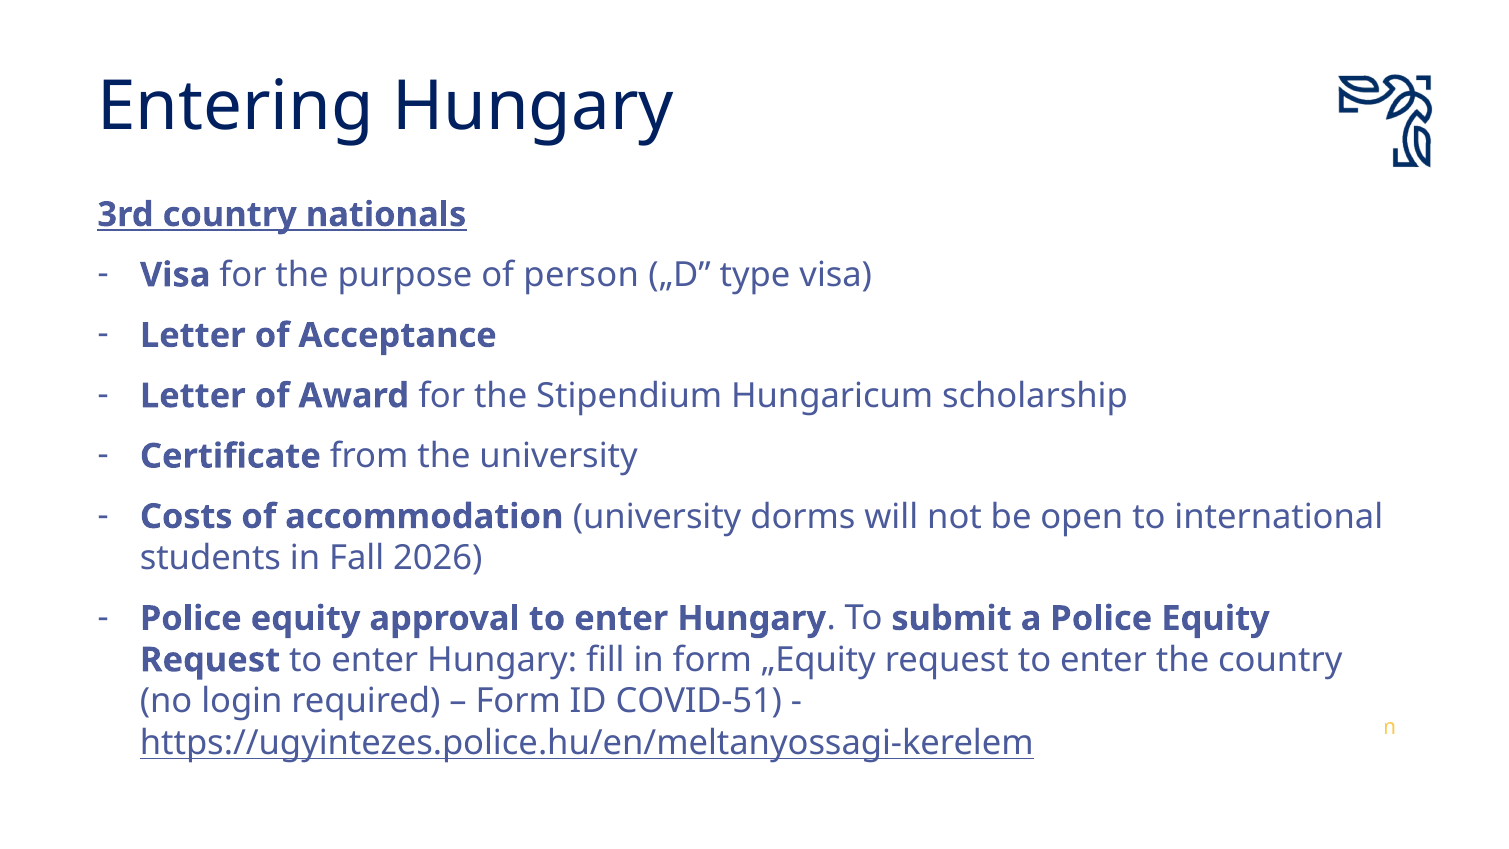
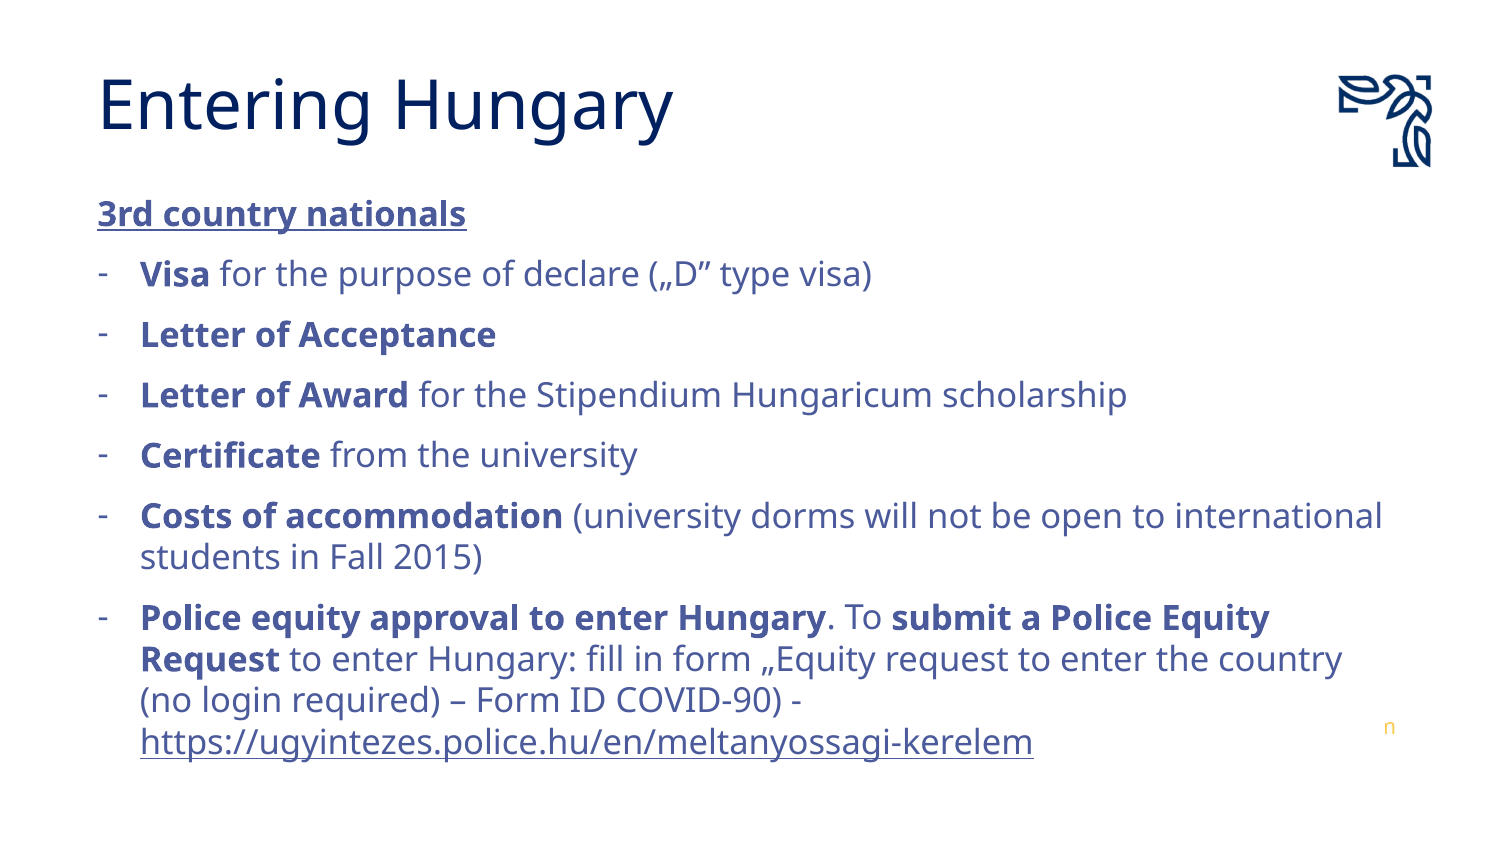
person: person -> declare
2026: 2026 -> 2015
COVID-51: COVID-51 -> COVID-90
